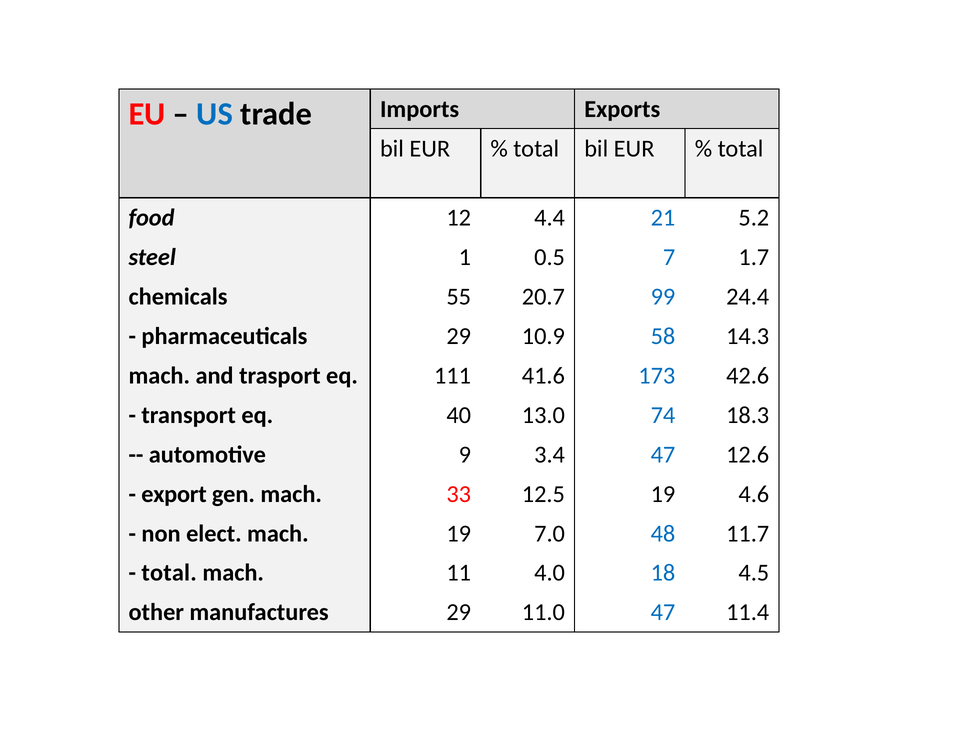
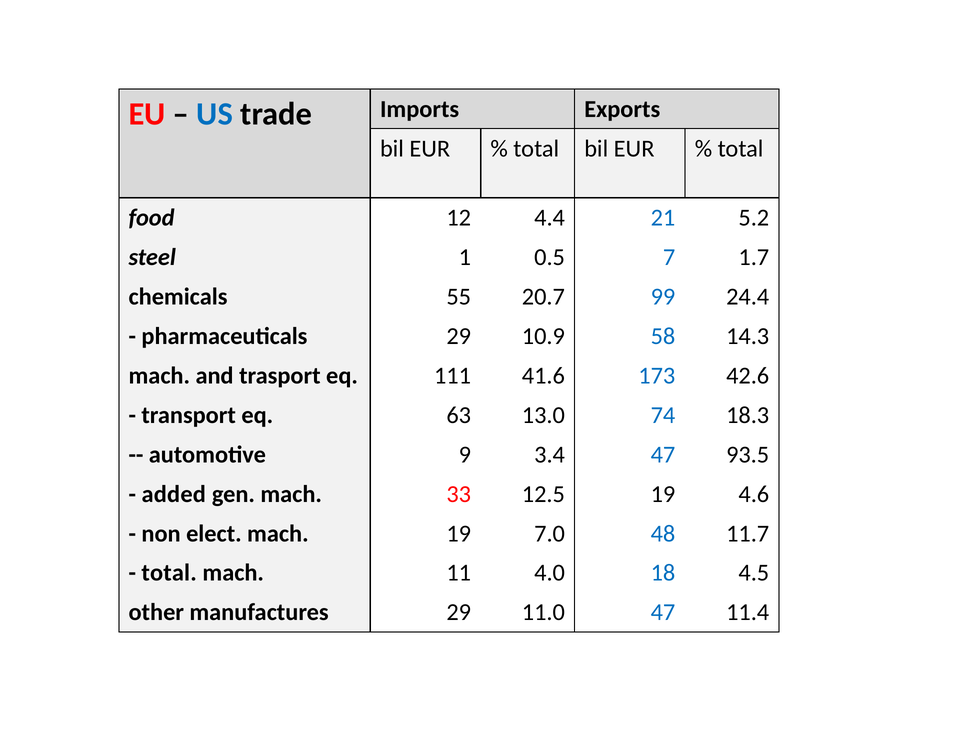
40: 40 -> 63
12.6: 12.6 -> 93.5
export: export -> added
